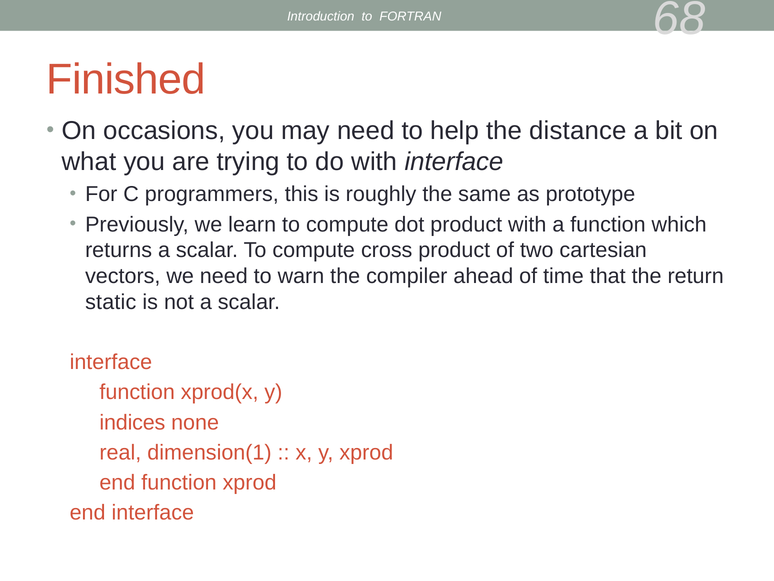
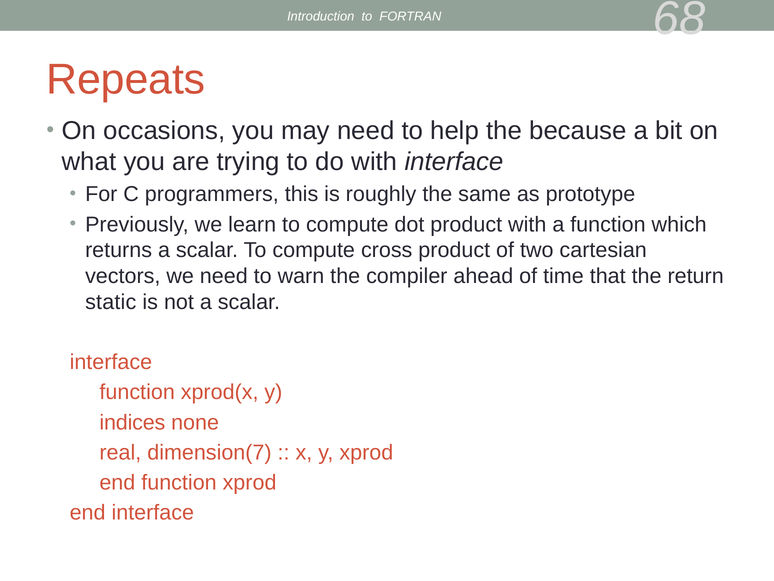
Finished: Finished -> Repeats
distance: distance -> because
dimension(1: dimension(1 -> dimension(7
